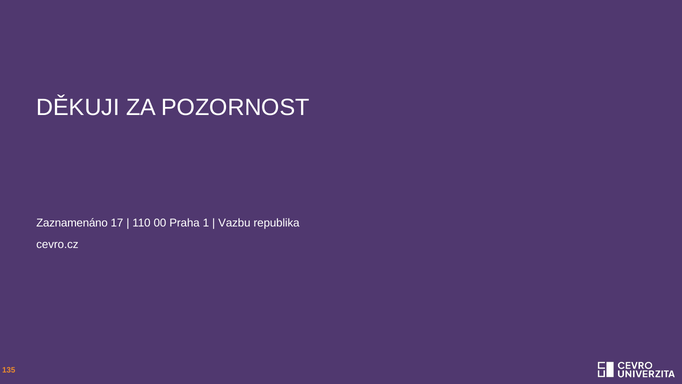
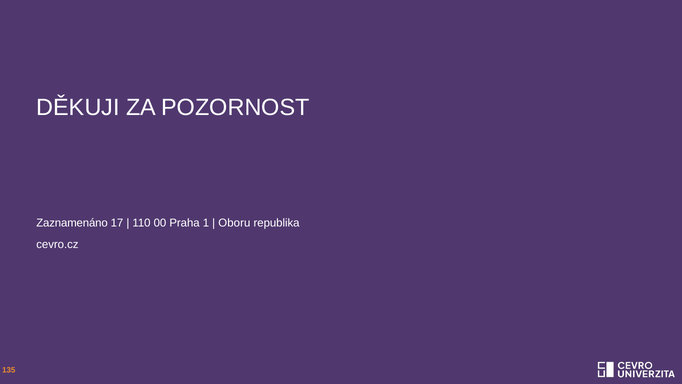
Vazbu: Vazbu -> Oboru
